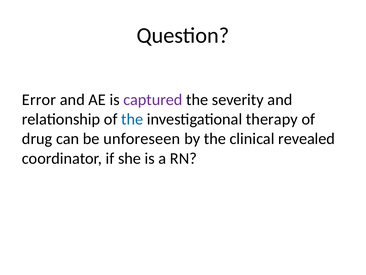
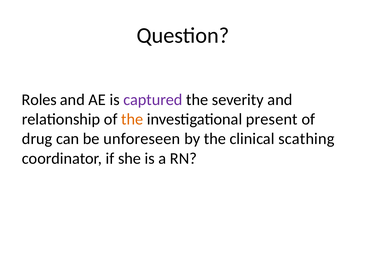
Error: Error -> Roles
the at (132, 119) colour: blue -> orange
therapy: therapy -> present
revealed: revealed -> scathing
